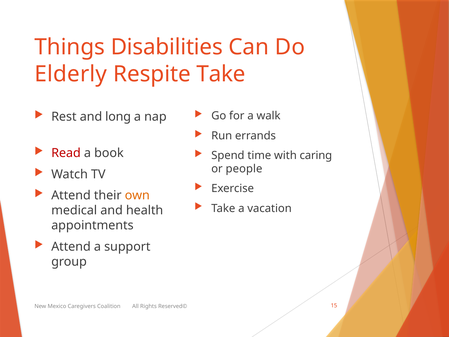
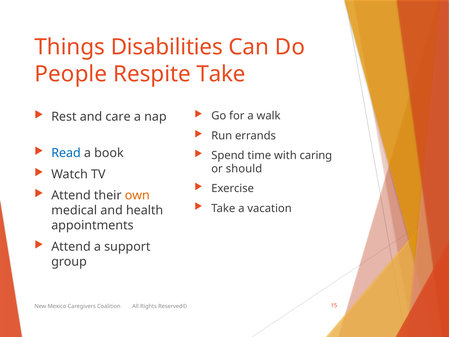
Elderly: Elderly -> People
long: long -> care
Read colour: red -> blue
people: people -> should
